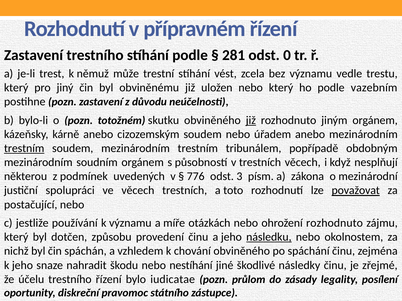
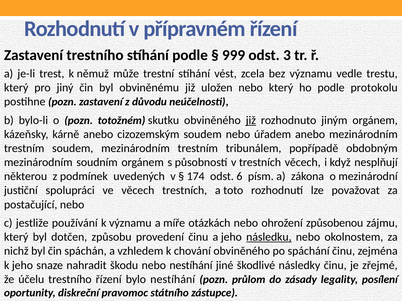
281: 281 -> 999
0: 0 -> 3
vazebním: vazebním -> protokolu
trestním at (24, 149) underline: present -> none
776: 776 -> 174
3: 3 -> 6
považovat underline: present -> none
ohrožení rozhodnuto: rozhodnuto -> způsobenou
bylo iudicatae: iudicatae -> nestíhání
